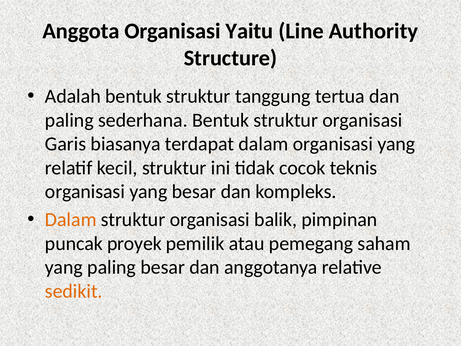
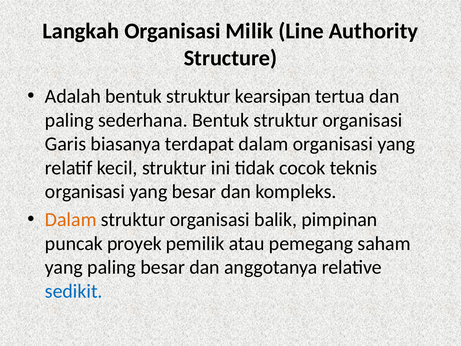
Anggota: Anggota -> Langkah
Yaitu: Yaitu -> Milik
tanggung: tanggung -> kearsipan
sedikit colour: orange -> blue
